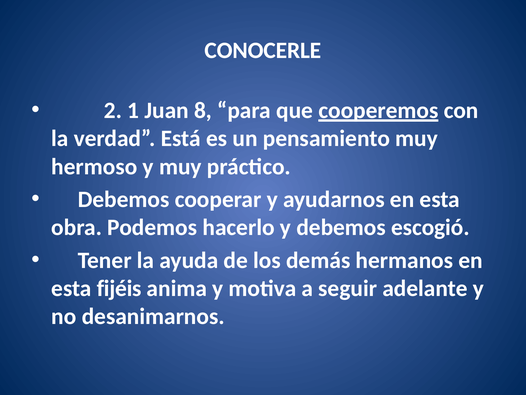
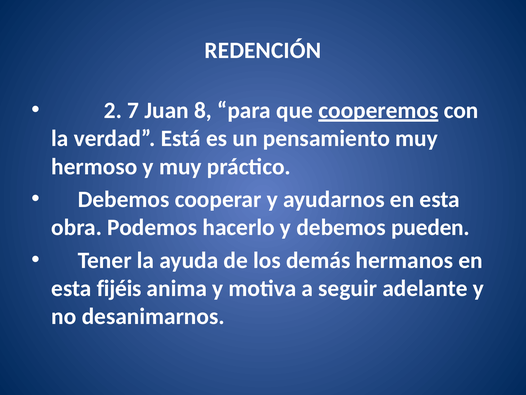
CONOCERLE: CONOCERLE -> REDENCIÓN
1: 1 -> 7
escogió: escogió -> pueden
